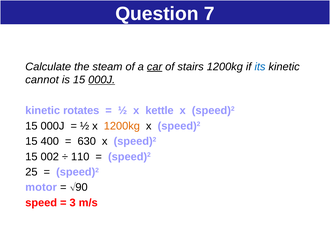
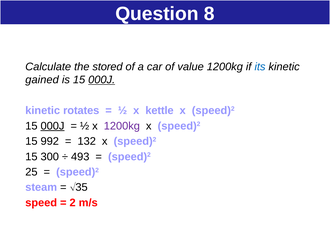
7: 7 -> 8
steam: steam -> stored
car underline: present -> none
stairs: stairs -> value
cannot: cannot -> gained
000J at (52, 126) underline: none -> present
1200kg at (122, 126) colour: orange -> purple
400: 400 -> 992
630: 630 -> 132
002: 002 -> 300
110: 110 -> 493
motor: motor -> steam
90: 90 -> 35
3: 3 -> 2
